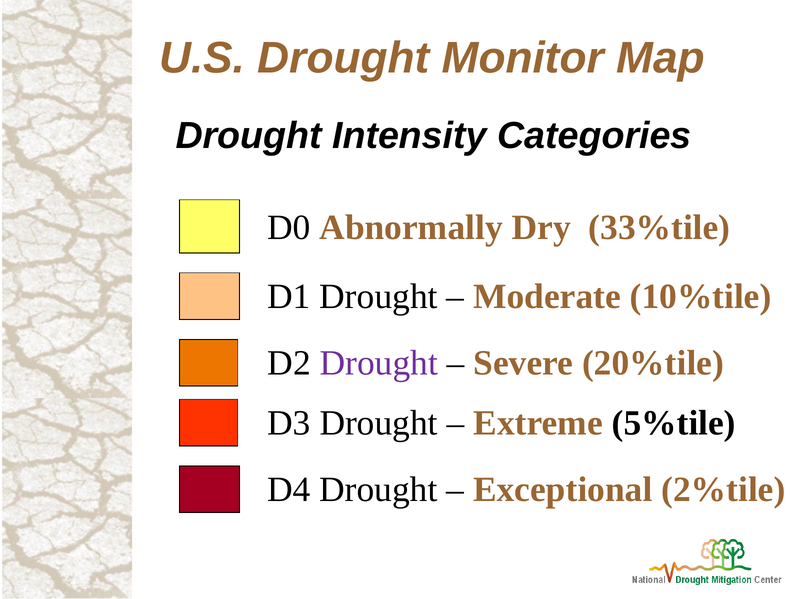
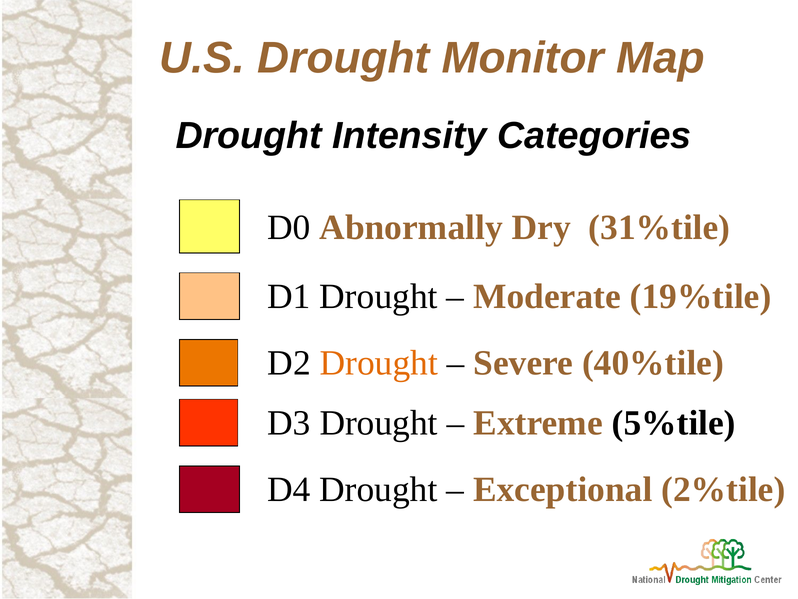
33%tile: 33%tile -> 31%tile
10%tile: 10%tile -> 19%tile
Drought at (379, 363) colour: purple -> orange
20%tile: 20%tile -> 40%tile
